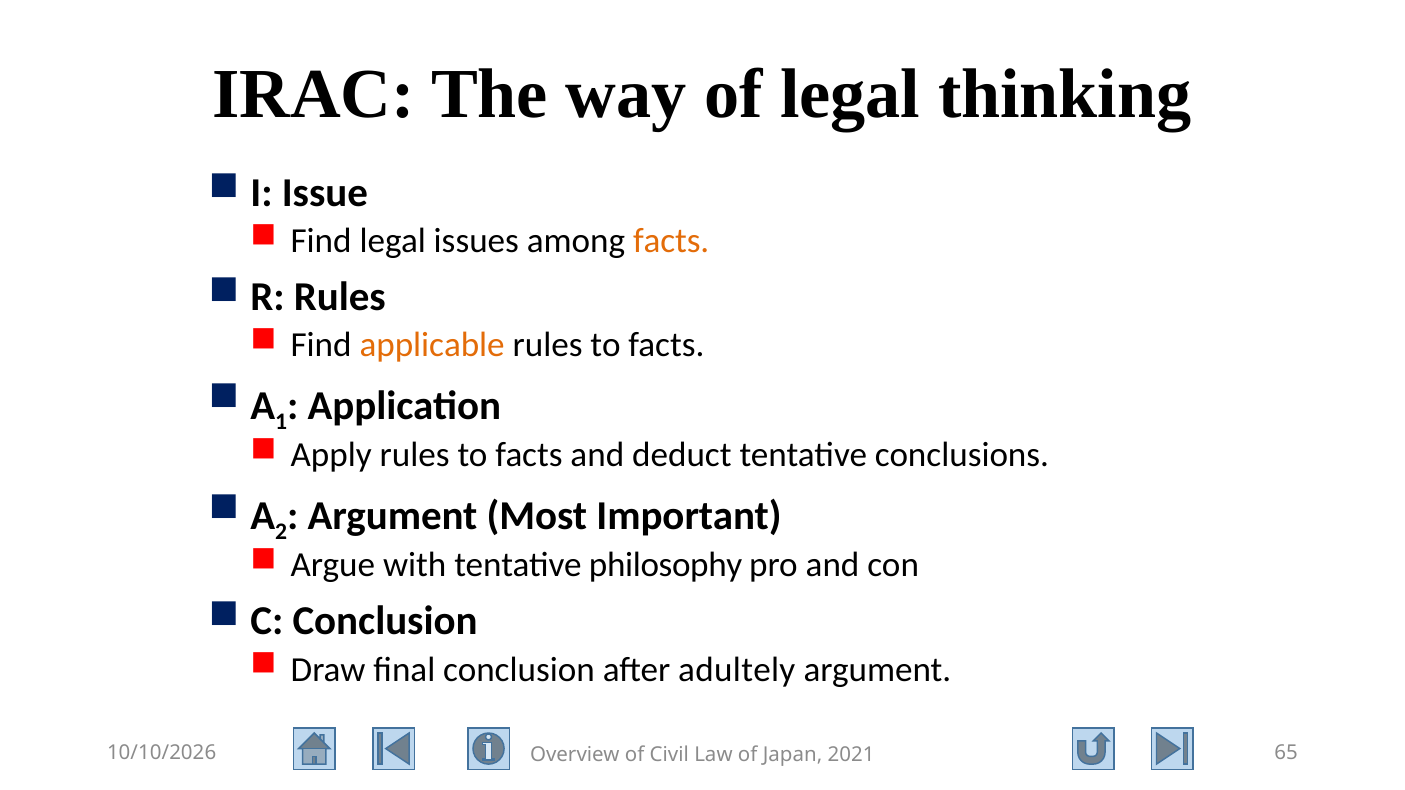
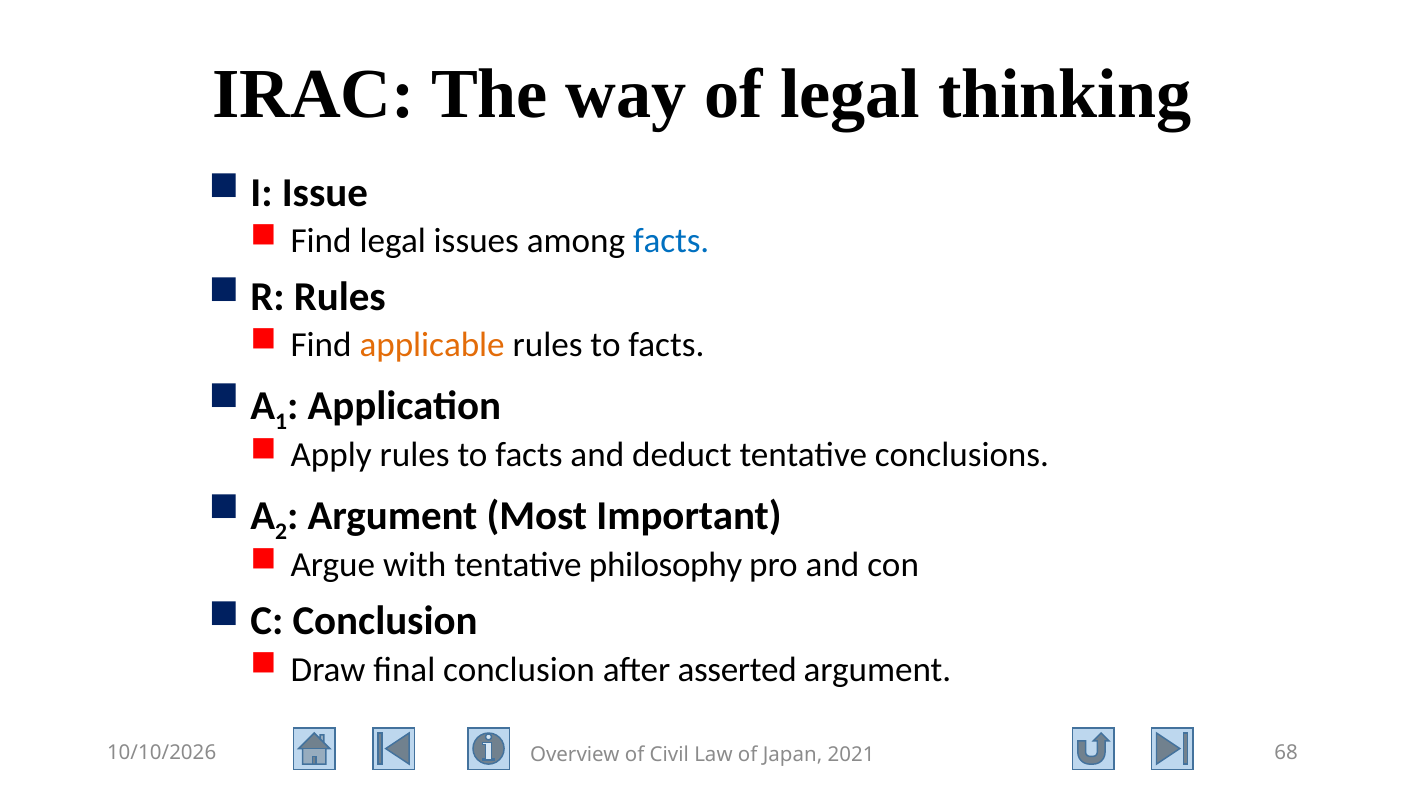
facts at (671, 241) colour: orange -> blue
adultely: adultely -> asserted
65: 65 -> 68
